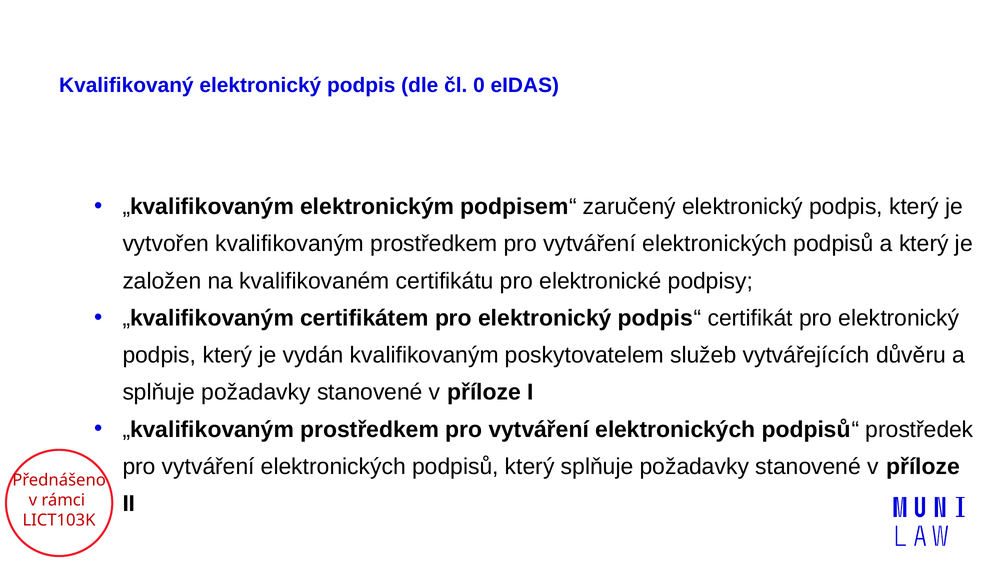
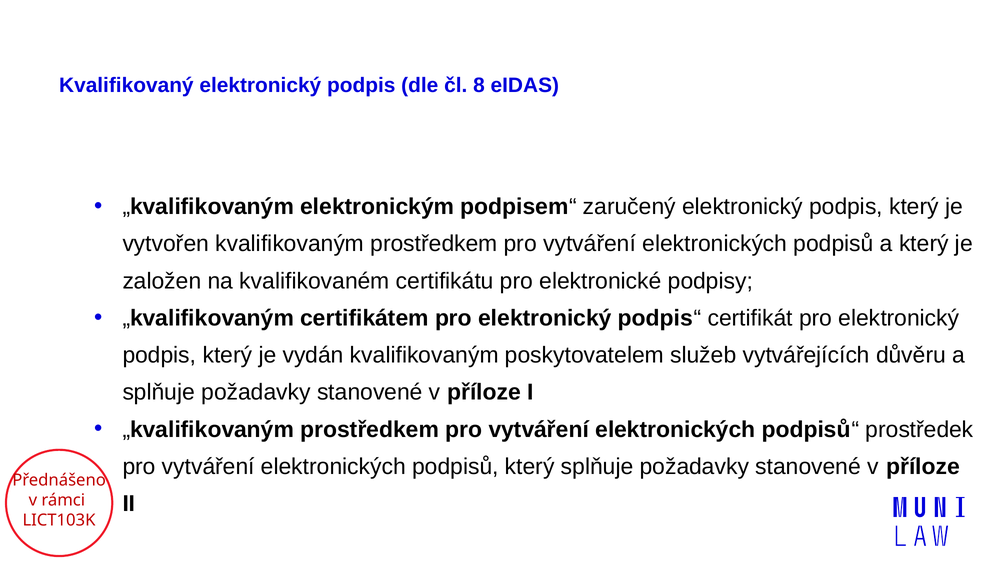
0: 0 -> 8
